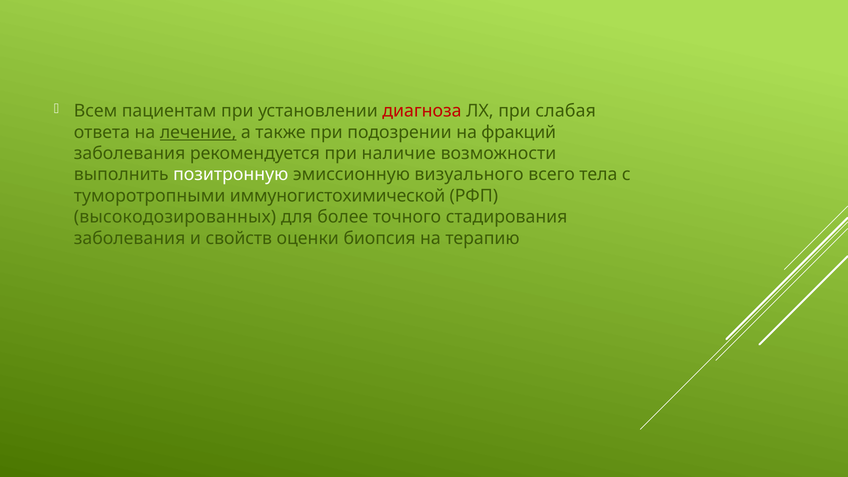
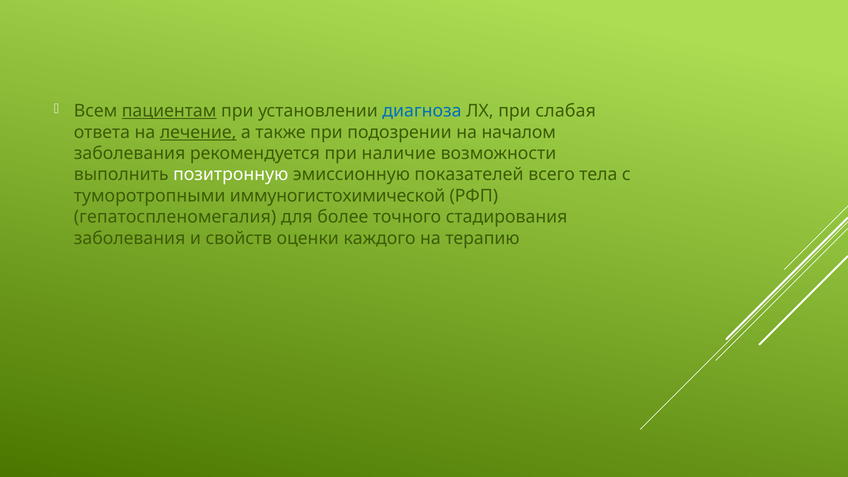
пациентам underline: none -> present
диагноза colour: red -> blue
фракций: фракций -> началом
визуального: визуального -> показателей
высокодозированных: высокодозированных -> гепатоспленомегалия
биопсия: биопсия -> каждого
